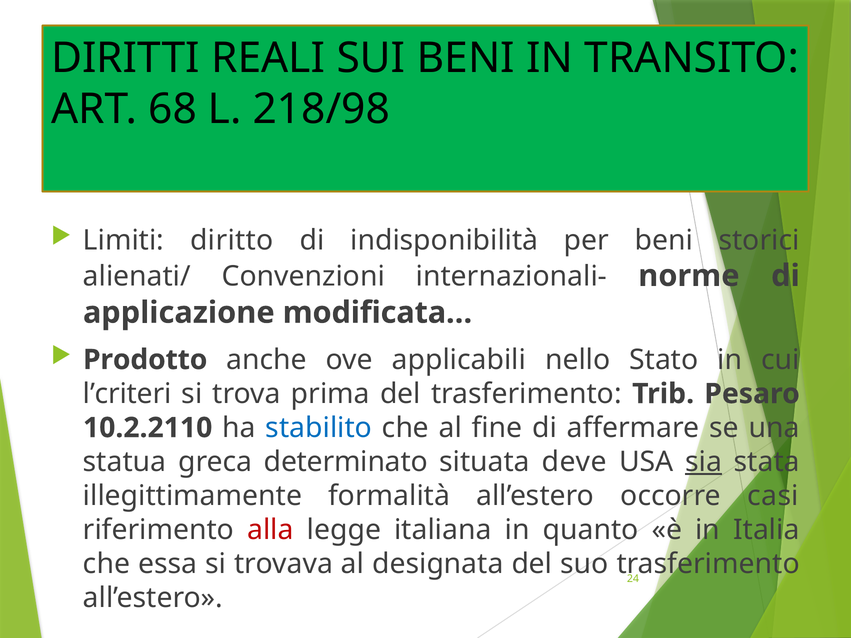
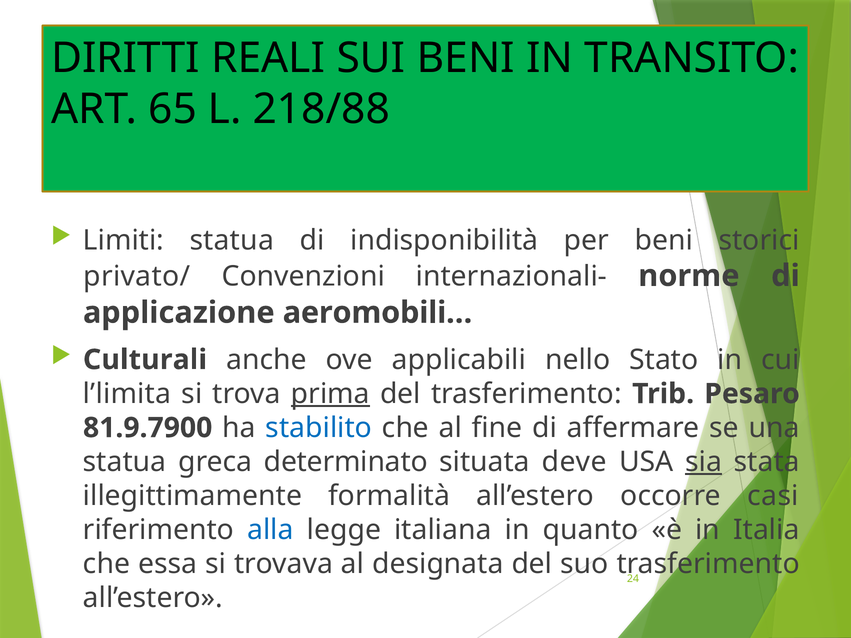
68: 68 -> 65
218/98: 218/98 -> 218/88
Limiti diritto: diritto -> statua
alienati/: alienati/ -> privato/
modificata…: modificata… -> aeromobili…
Prodotto: Prodotto -> Culturali
l’criteri: l’criteri -> l’limita
prima underline: none -> present
10.2.2110: 10.2.2110 -> 81.9.7900
alla colour: red -> blue
